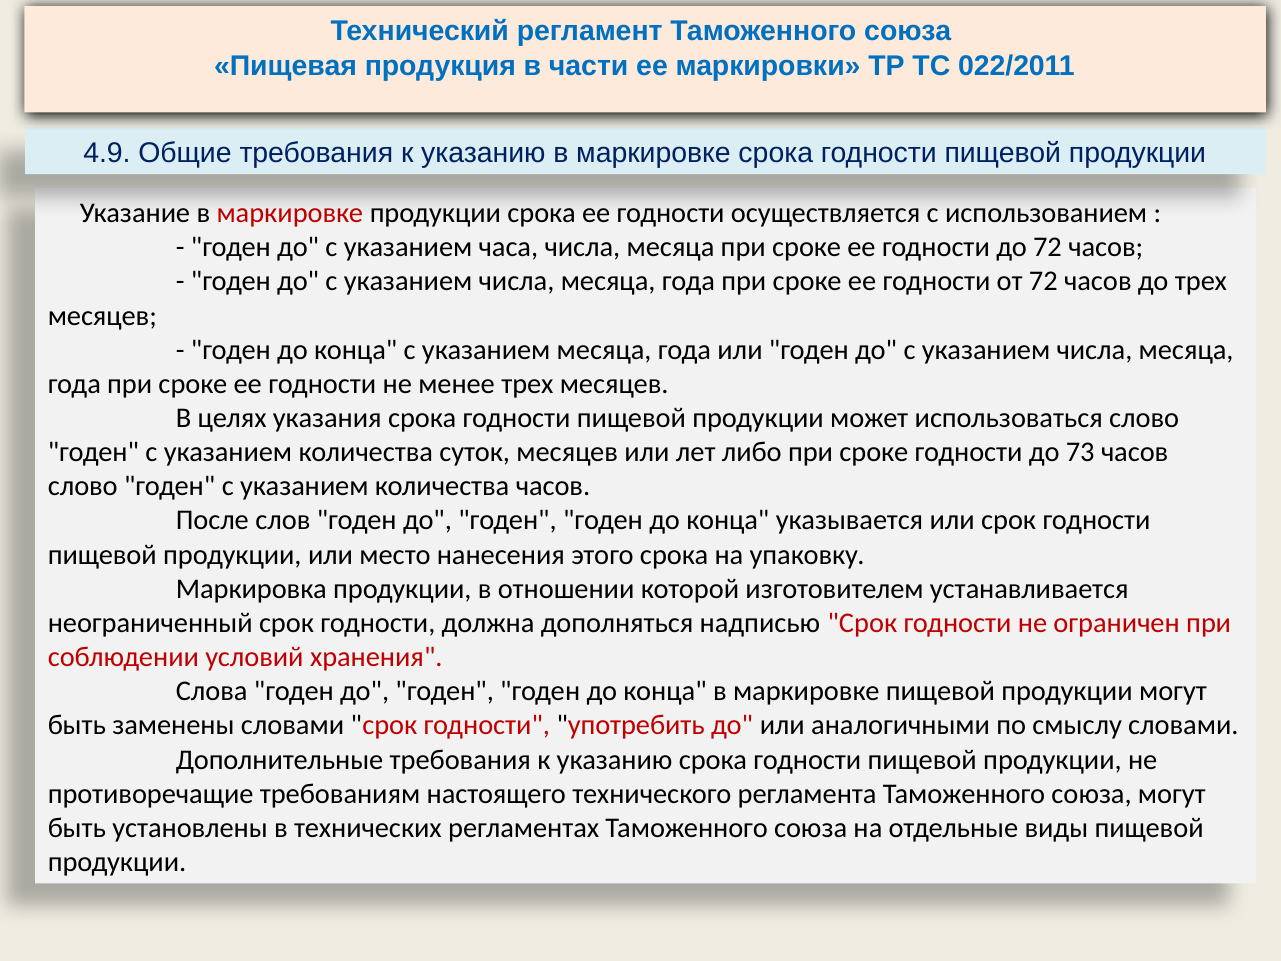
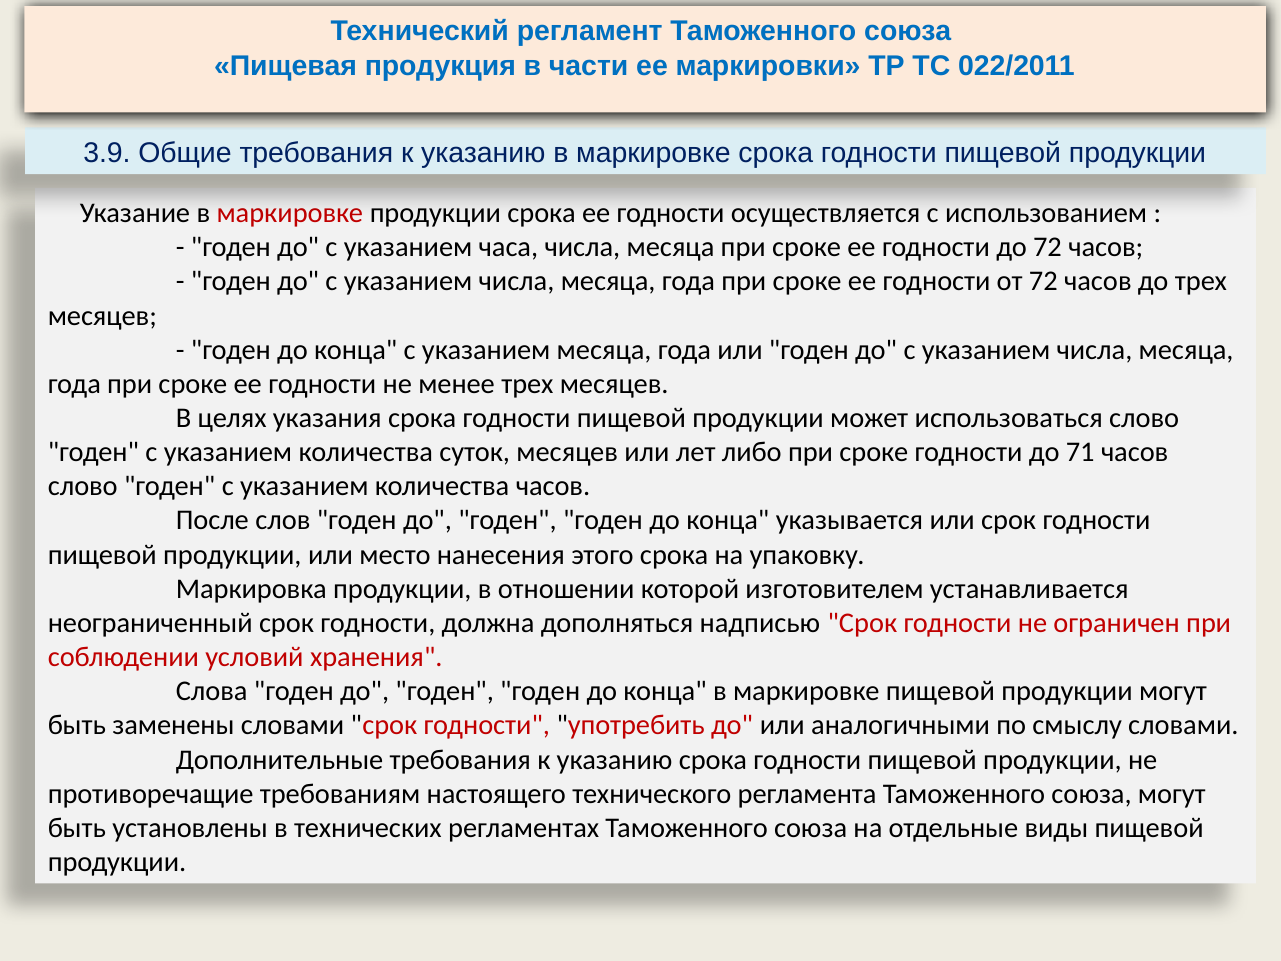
4.9: 4.9 -> 3.9
73: 73 -> 71
